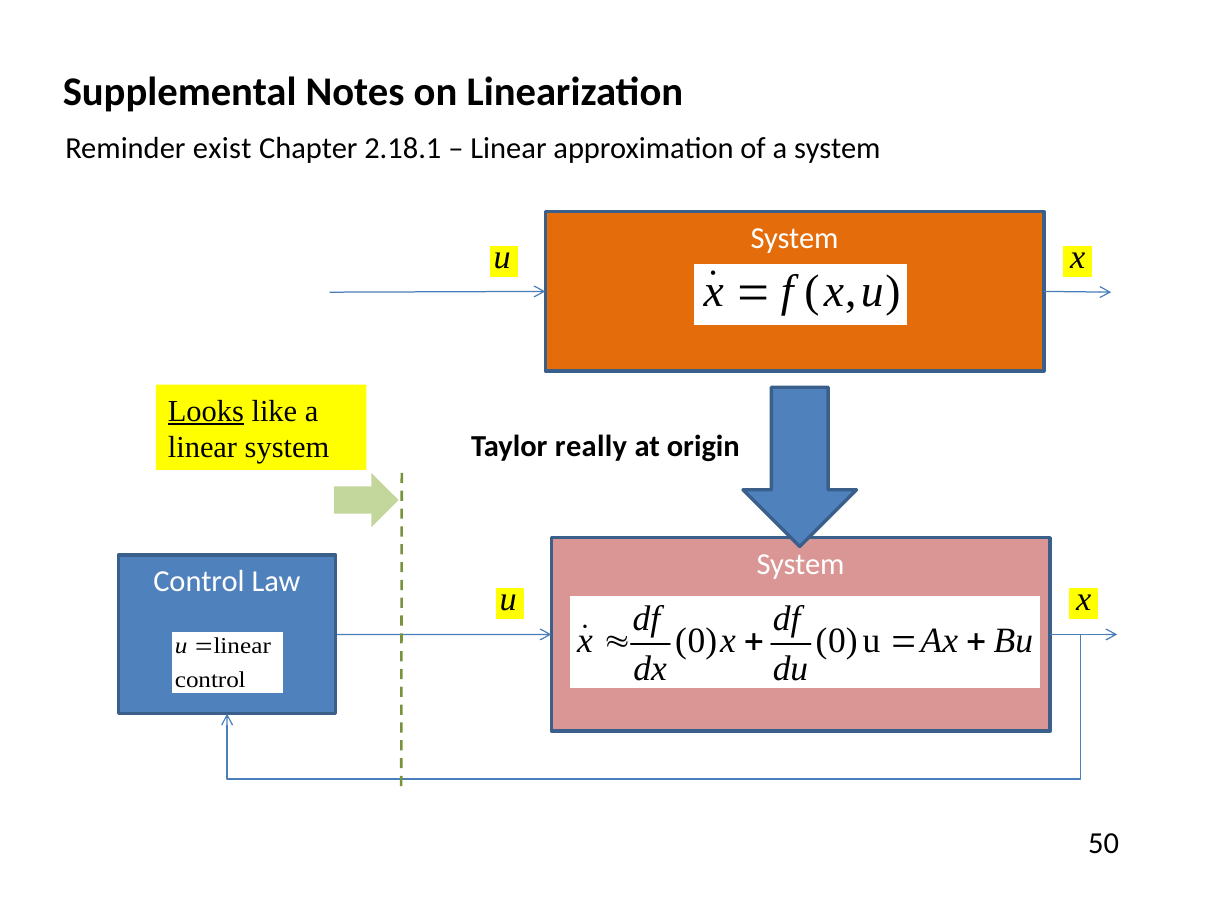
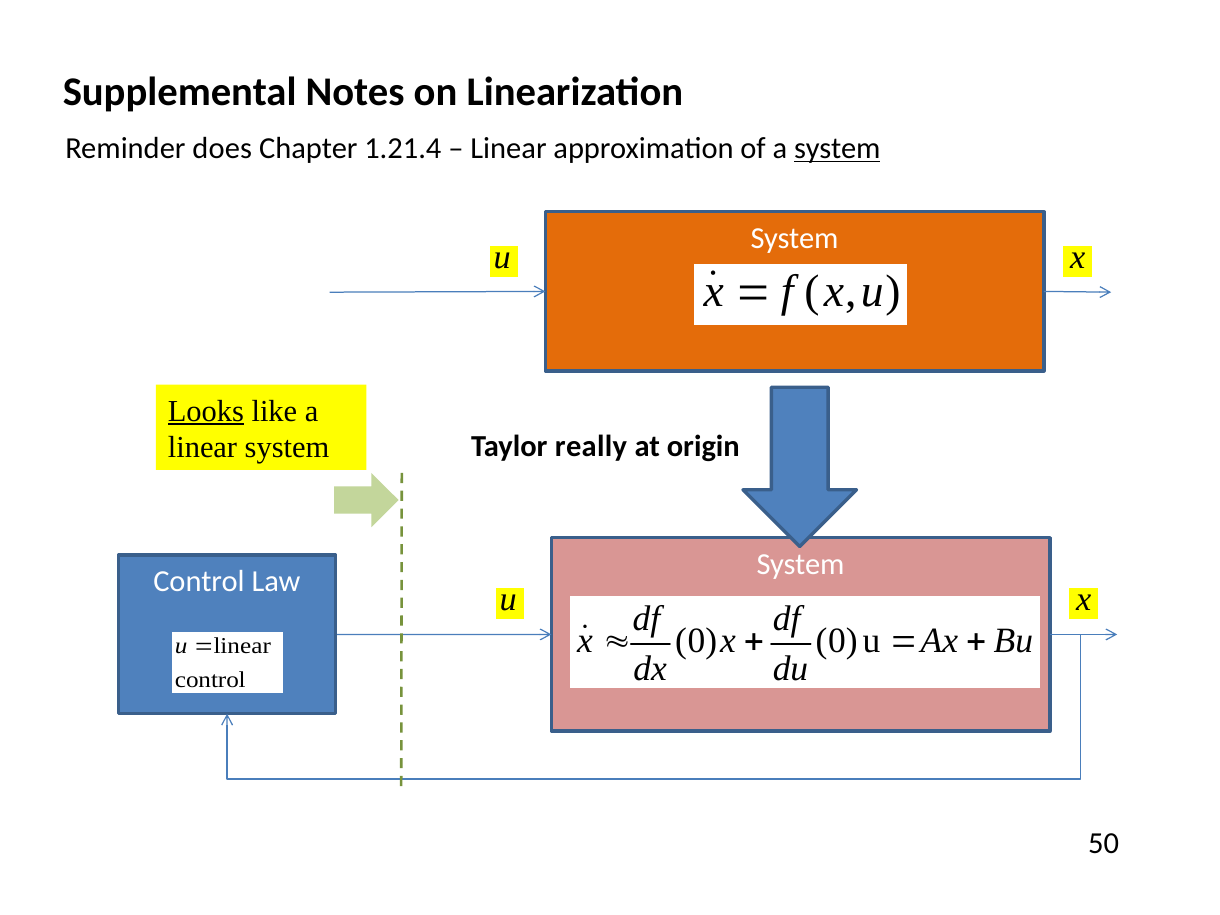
exist: exist -> does
2.18.1: 2.18.1 -> 1.21.4
system at (837, 148) underline: none -> present
